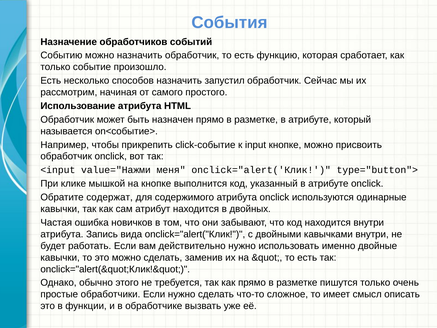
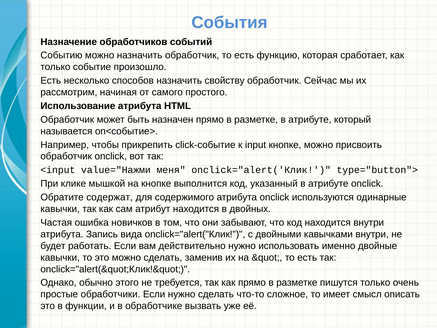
запустил: запустил -> свойству
